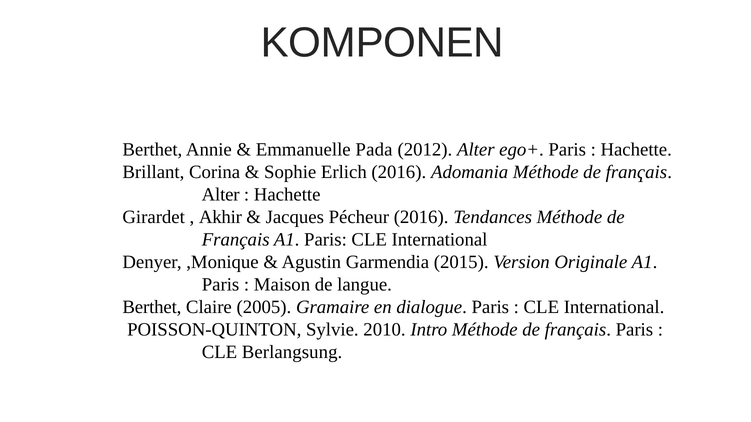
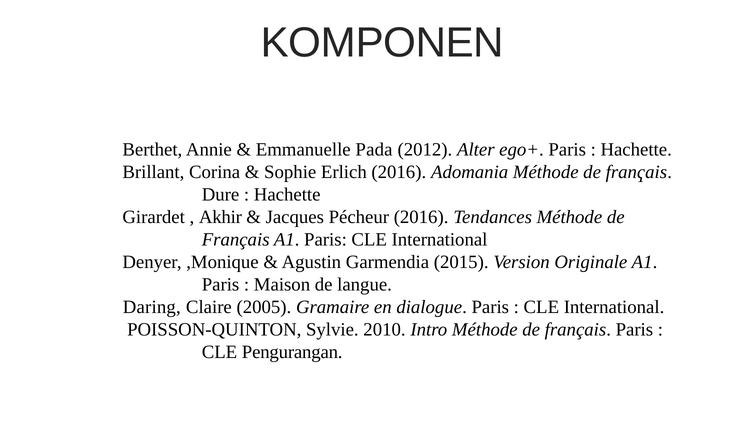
Alter at (221, 195): Alter -> Dure
Berthet at (152, 308): Berthet -> Daring
Berlangsung: Berlangsung -> Pengurangan
